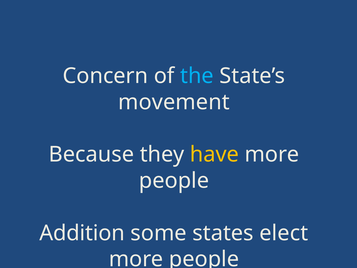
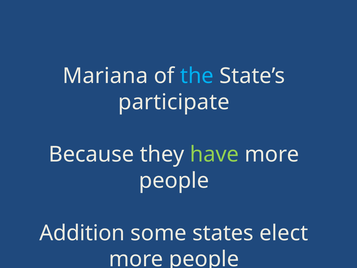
Concern: Concern -> Mariana
movement: movement -> participate
have colour: yellow -> light green
